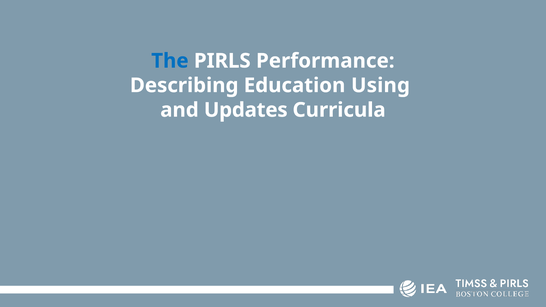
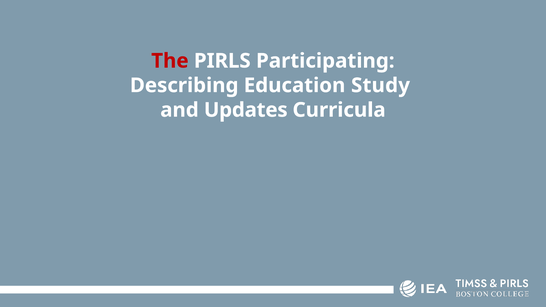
The colour: blue -> red
Performance: Performance -> Participating
Using: Using -> Study
